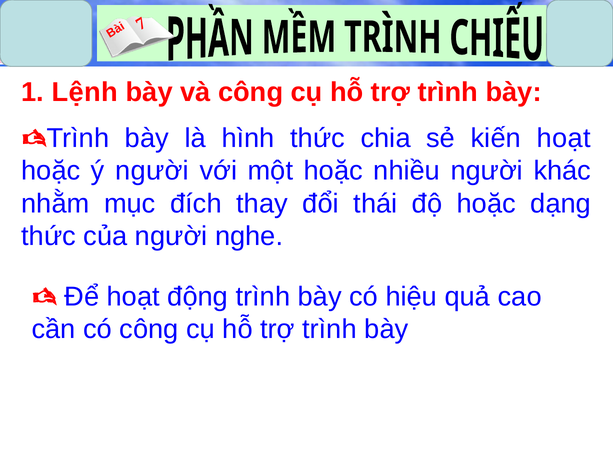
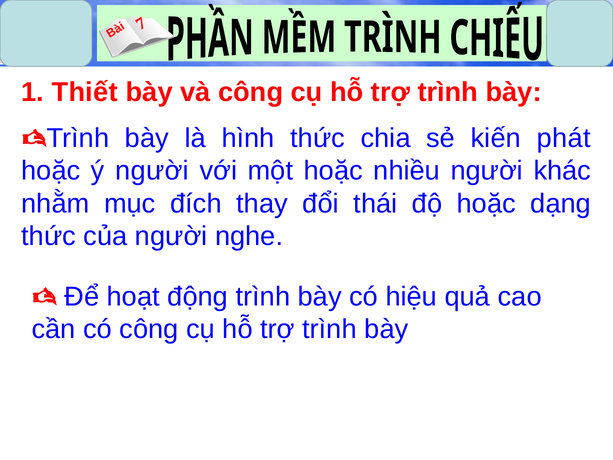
Lệnh: Lệnh -> Thiết
kiến hoạt: hoạt -> phát
